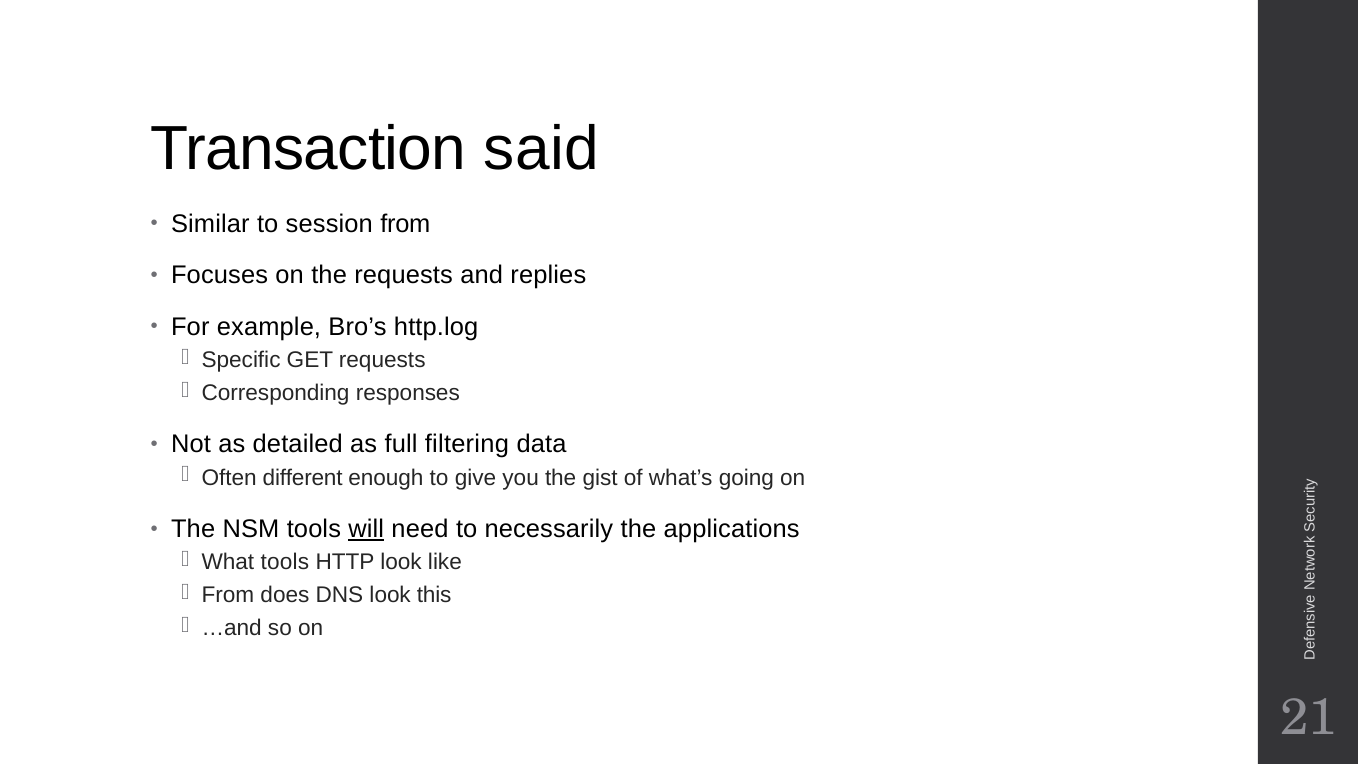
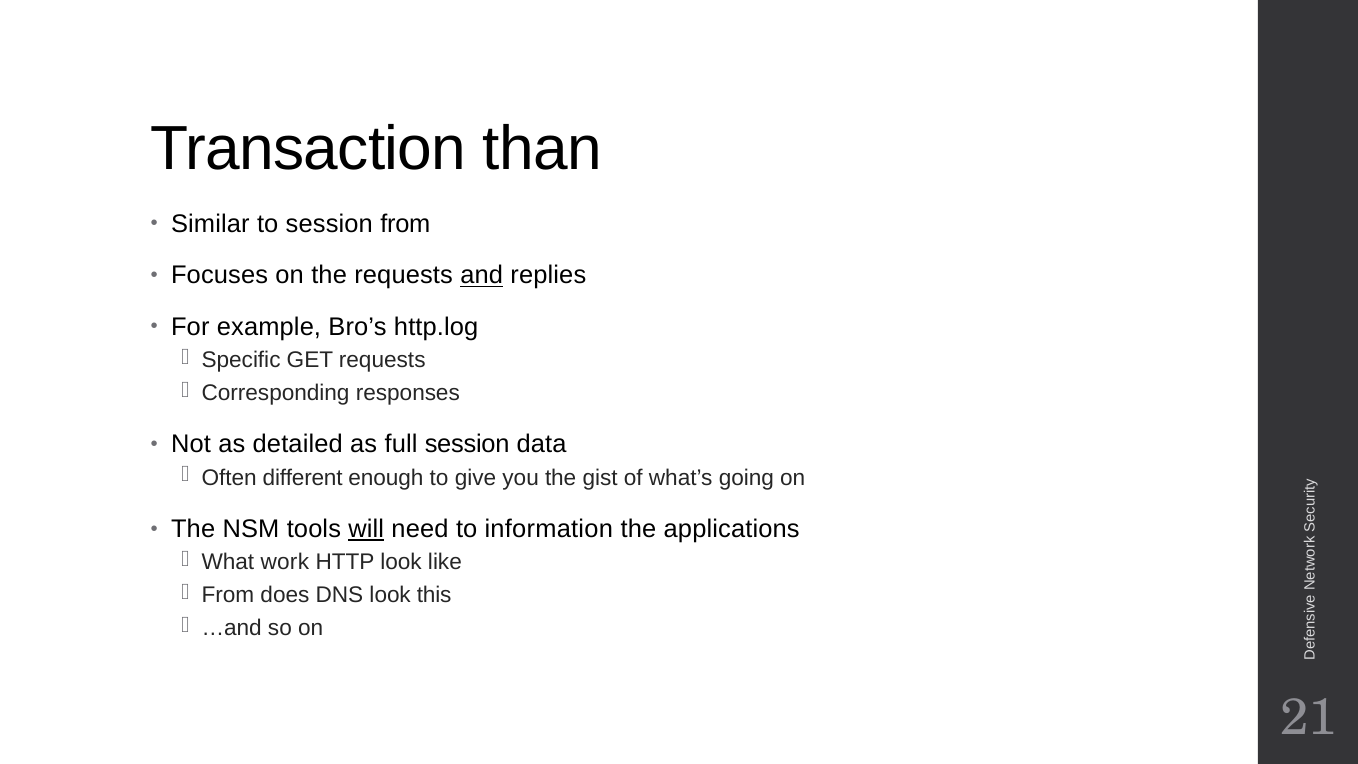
said: said -> than
and underline: none -> present
full filtering: filtering -> session
necessarily: necessarily -> information
What tools: tools -> work
